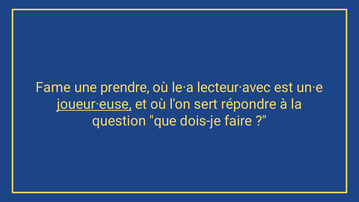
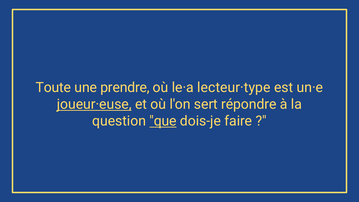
Fame: Fame -> Toute
lecteur·avec: lecteur·avec -> lecteur·type
que underline: none -> present
